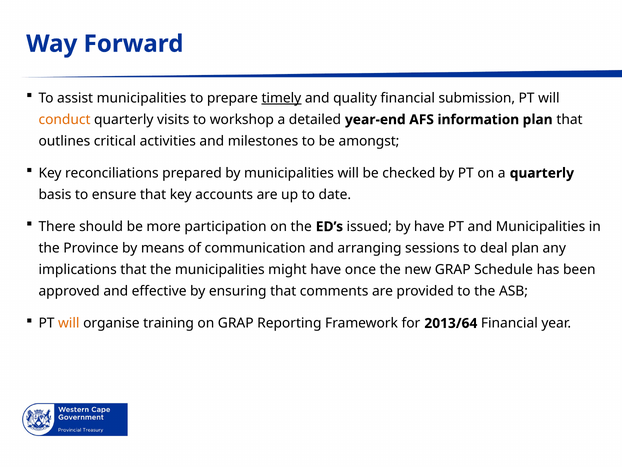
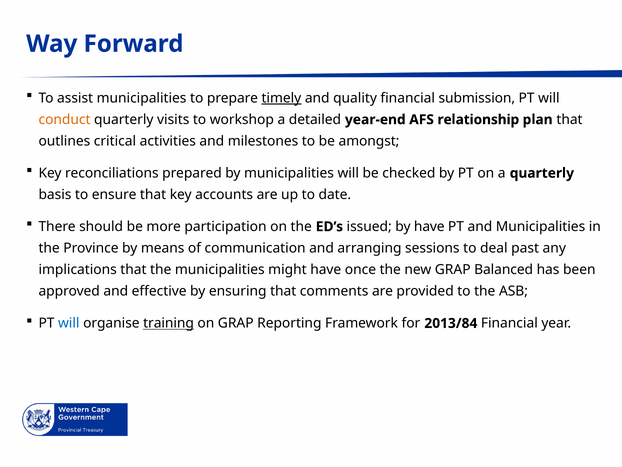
information: information -> relationship
deal plan: plan -> past
Schedule: Schedule -> Balanced
will at (69, 323) colour: orange -> blue
training underline: none -> present
2013/64: 2013/64 -> 2013/84
